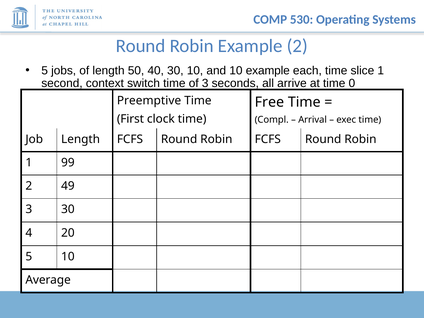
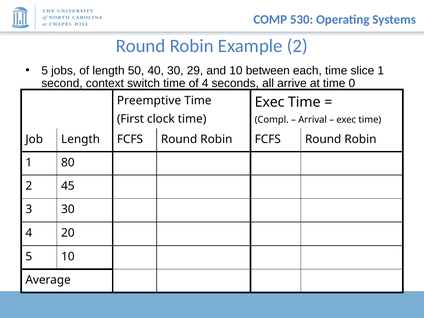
30 10: 10 -> 29
10 example: example -> between
of 3: 3 -> 4
Free at (269, 102): Free -> Exec
99: 99 -> 80
49: 49 -> 45
